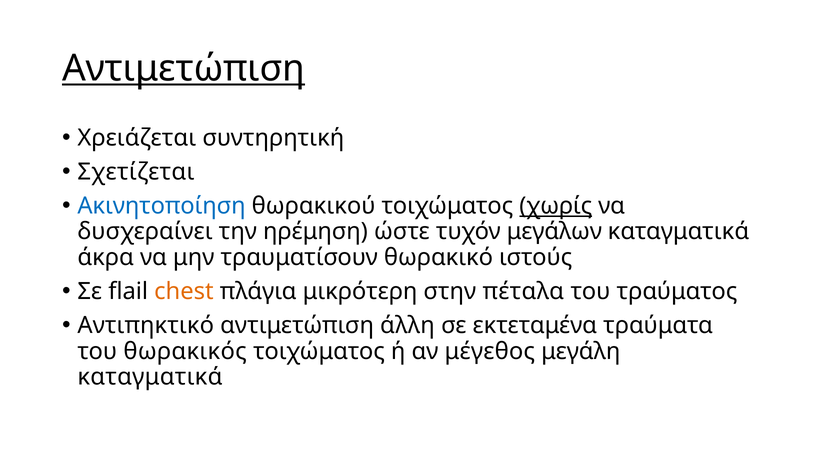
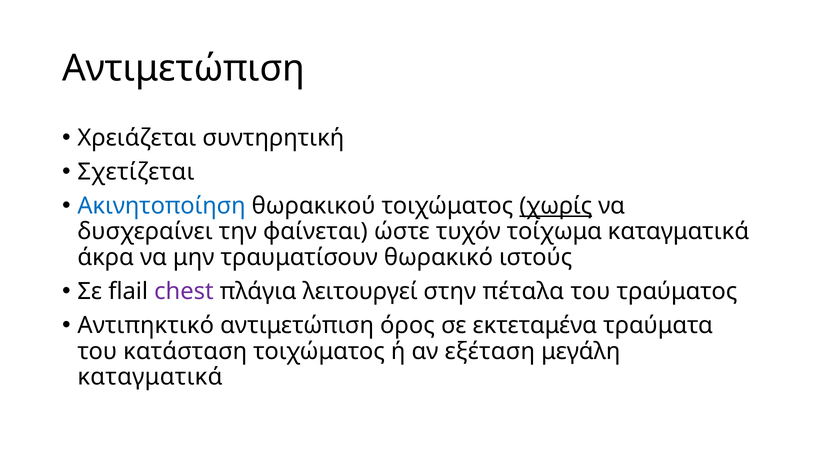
Αντιμετώπιση at (184, 68) underline: present -> none
ηρέμηση: ηρέμηση -> φαίνεται
μεγάλων: μεγάλων -> τοίχωμα
chest colour: orange -> purple
μικρότερη: μικρότερη -> λειτουργεί
άλλη: άλλη -> όρος
θωρακικός: θωρακικός -> κατάσταση
μέγεθος: μέγεθος -> εξέταση
